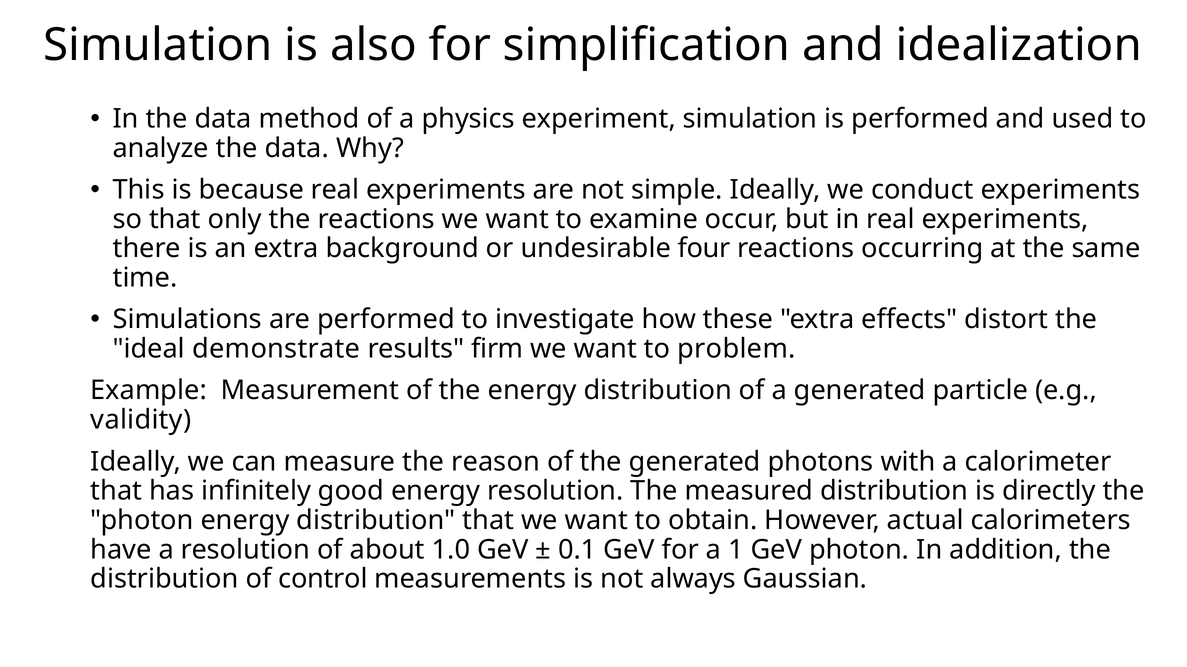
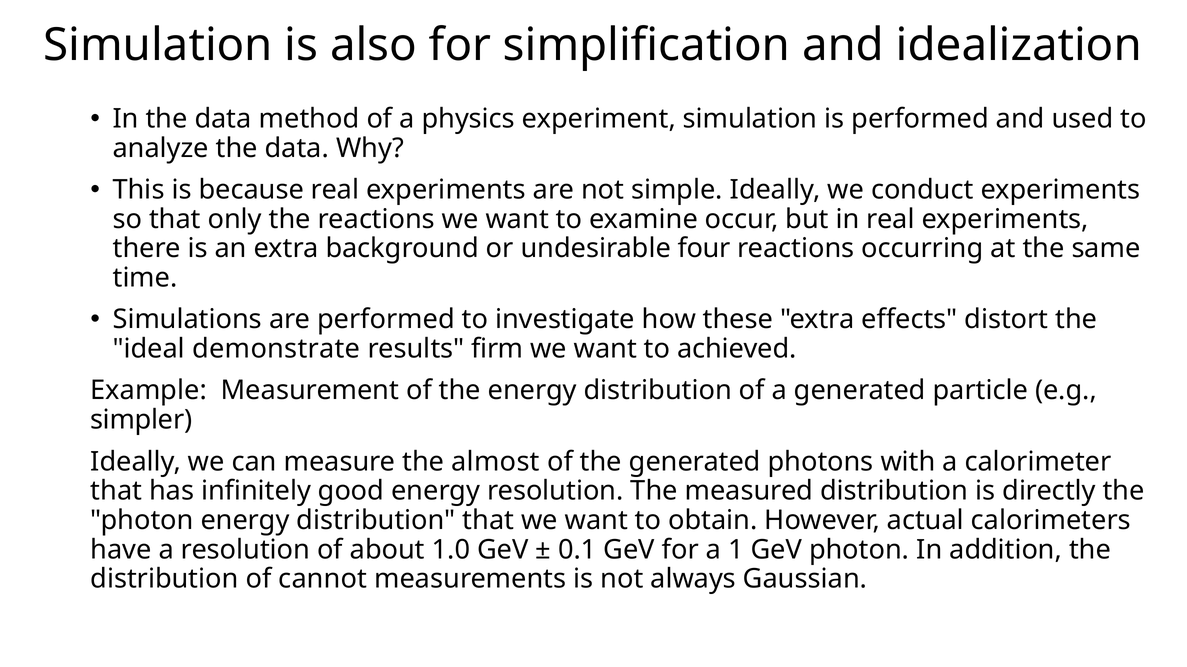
problem: problem -> achieved
validity: validity -> simpler
reason: reason -> almost
control: control -> cannot
